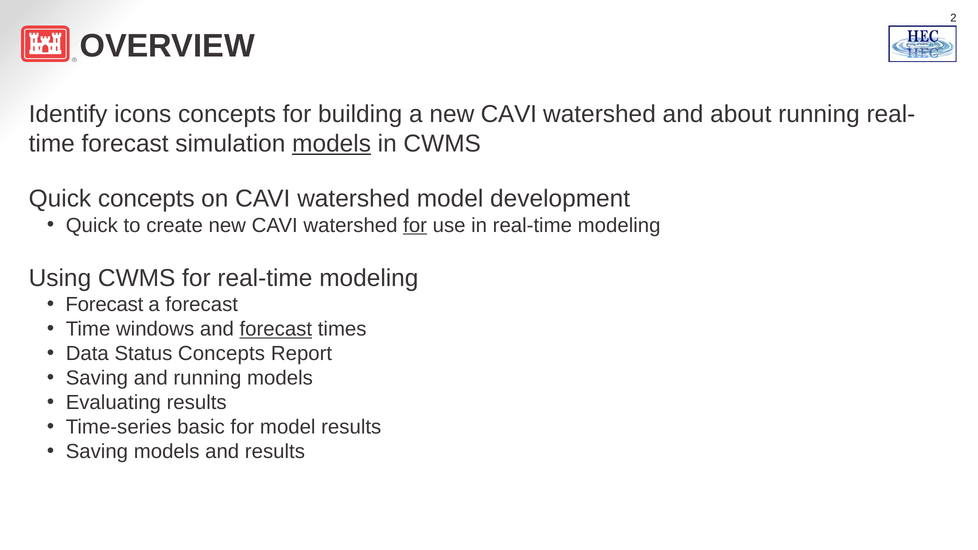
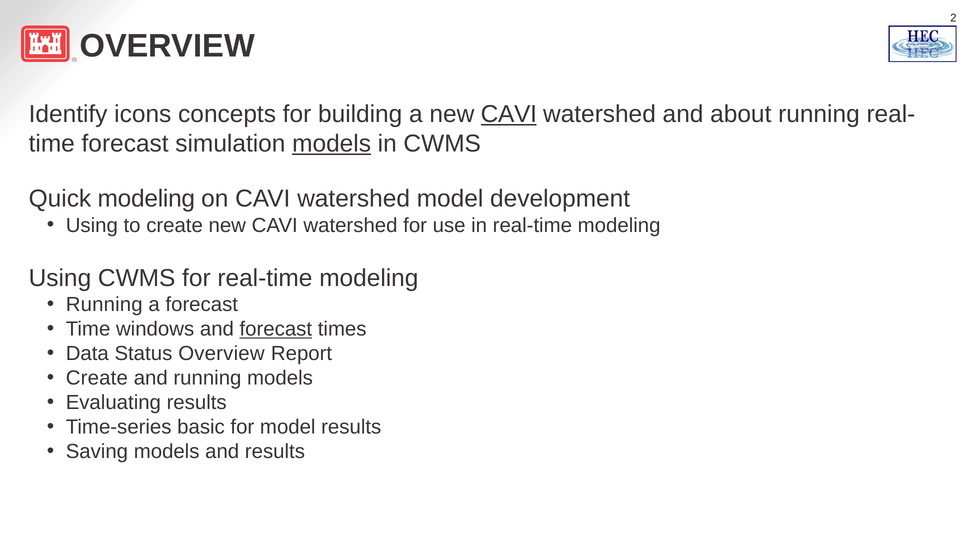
CAVI at (509, 114) underline: none -> present
Quick concepts: concepts -> modeling
Quick at (92, 225): Quick -> Using
for at (415, 225) underline: present -> none
Forecast at (104, 305): Forecast -> Running
Status Concepts: Concepts -> Overview
Saving at (97, 378): Saving -> Create
